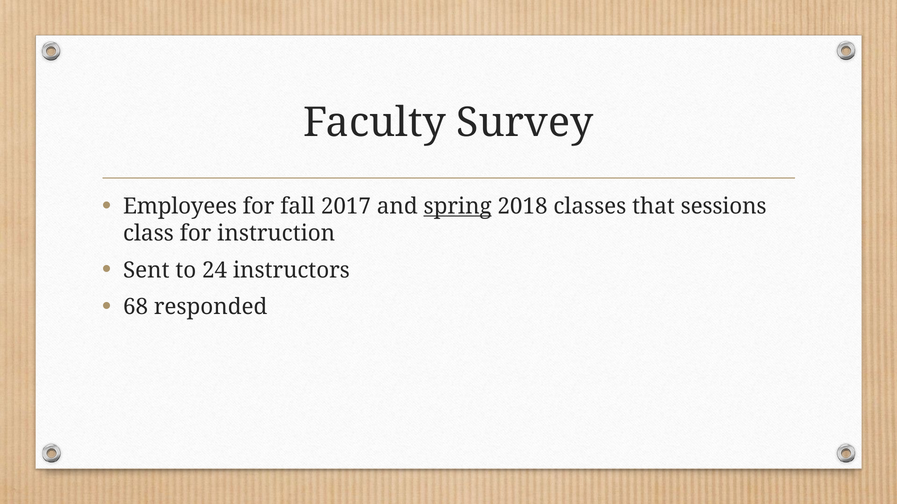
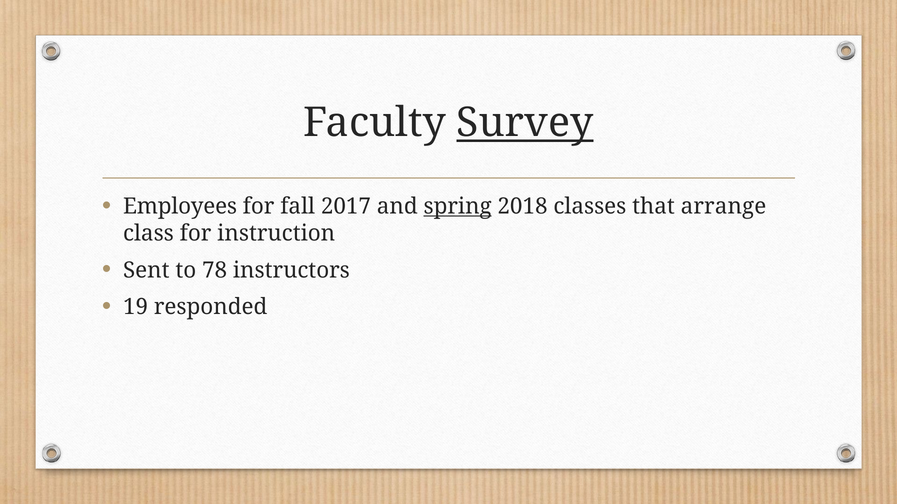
Survey underline: none -> present
sessions: sessions -> arrange
24: 24 -> 78
68: 68 -> 19
